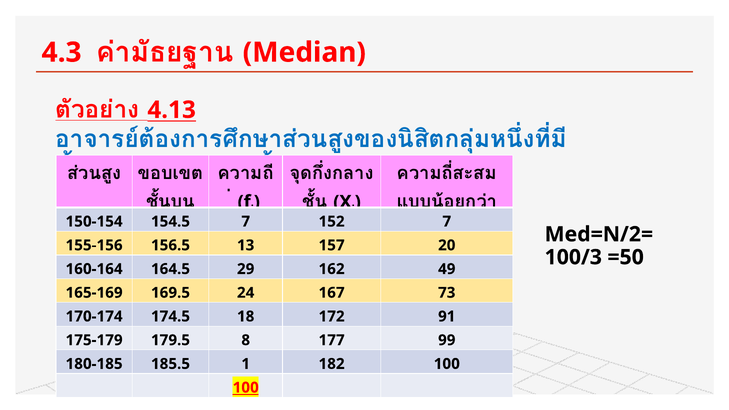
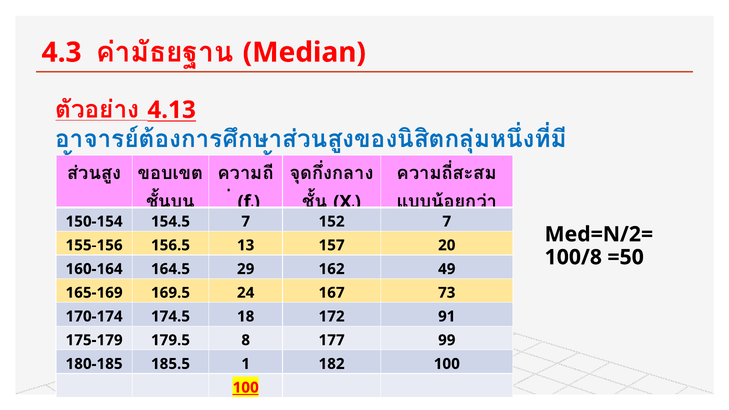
100/3: 100/3 -> 100/8
